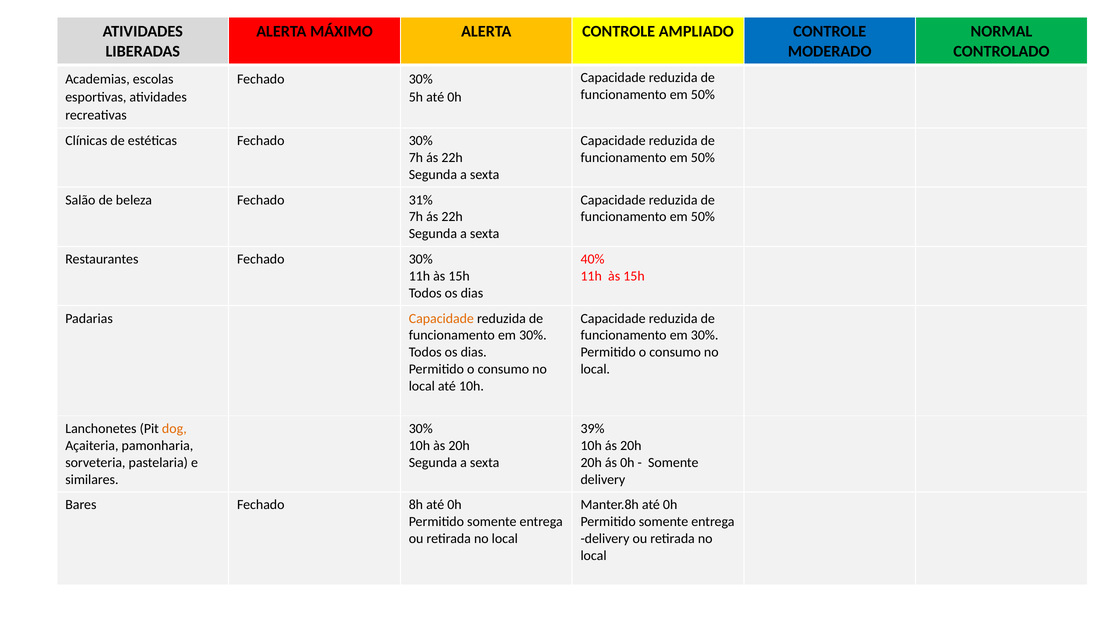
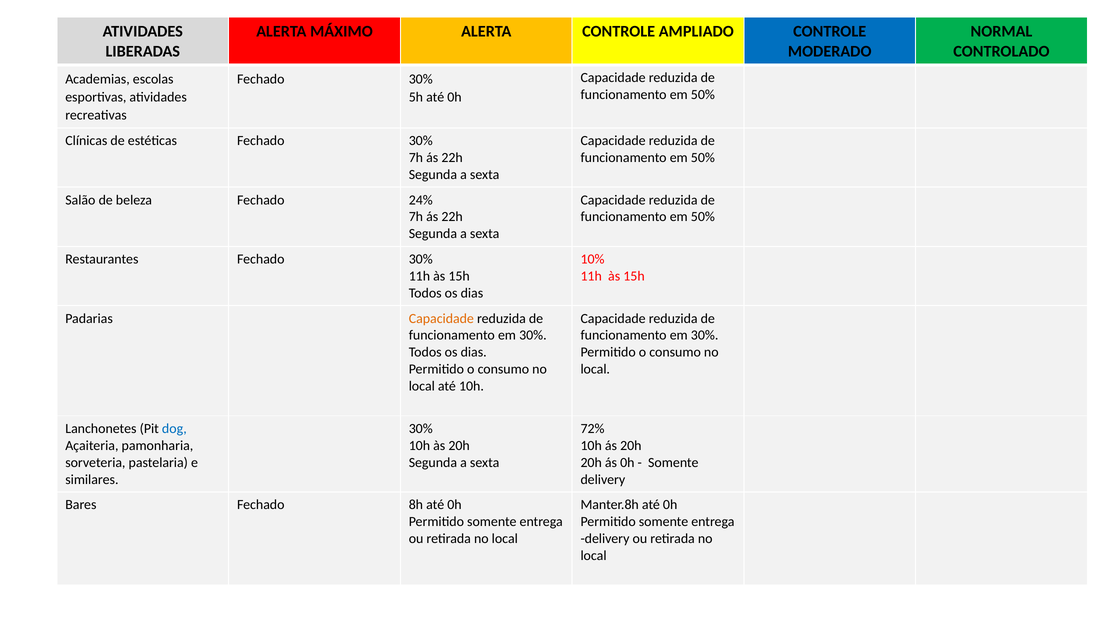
31%: 31% -> 24%
40%: 40% -> 10%
dog colour: orange -> blue
39%: 39% -> 72%
